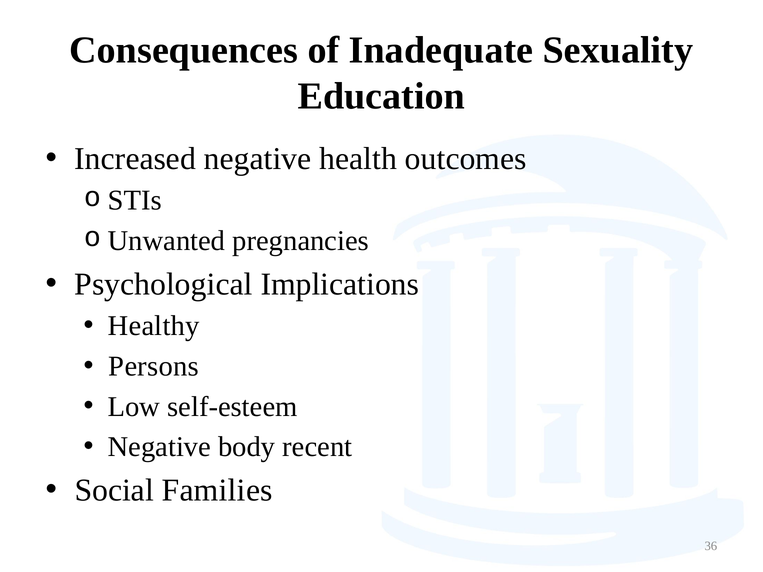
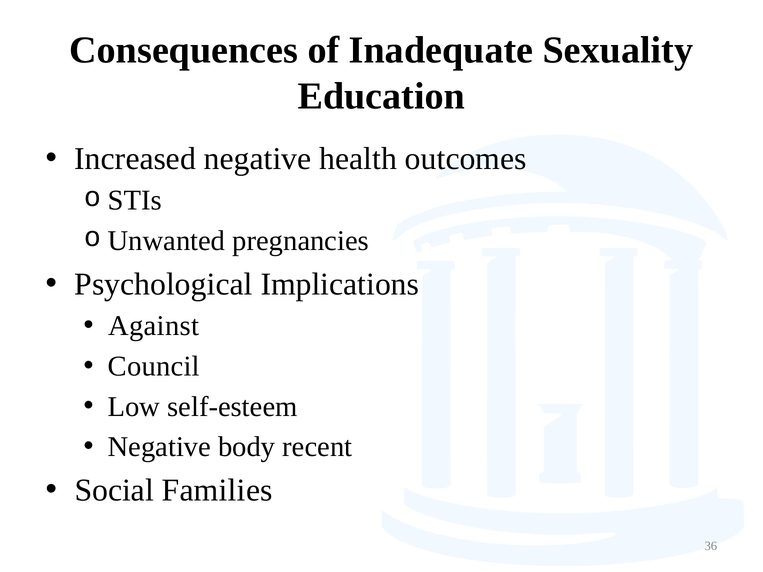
Healthy: Healthy -> Against
Persons: Persons -> Council
